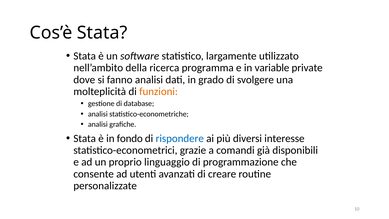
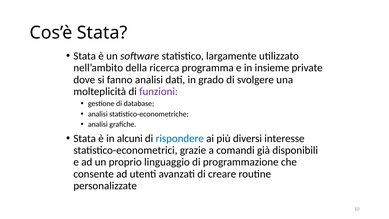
variable: variable -> insieme
funzioni colour: orange -> purple
fondo: fondo -> alcuni
